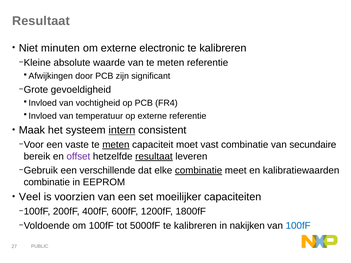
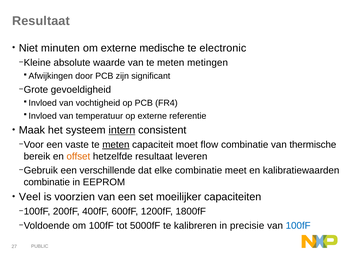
electronic: electronic -> medische
kalibreren at (223, 48): kalibreren -> electronic
meten referentie: referentie -> metingen
vast: vast -> flow
secundaire: secundaire -> thermische
offset colour: purple -> orange
resultaat at (154, 157) underline: present -> none
combinatie at (199, 171) underline: present -> none
nakijken: nakijken -> precisie
